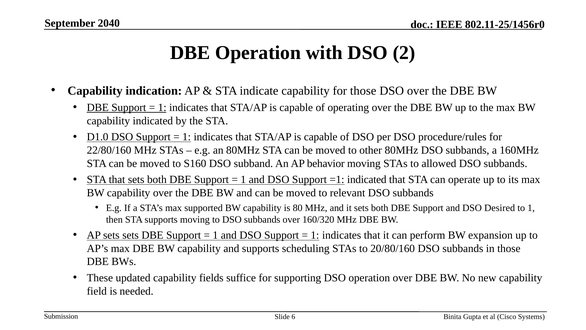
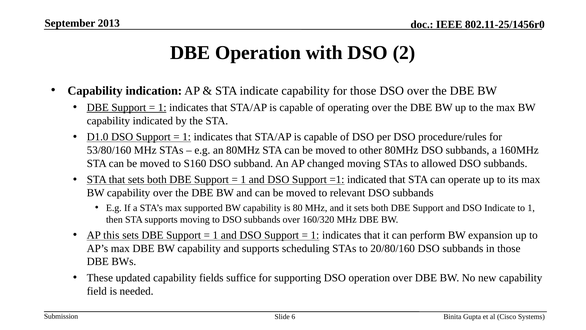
2040: 2040 -> 2013
22/80/160: 22/80/160 -> 53/80/160
behavior: behavior -> changed
DSO Desired: Desired -> Indicate
AP sets: sets -> this
